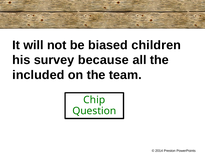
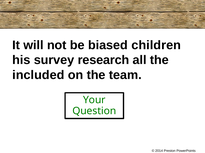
because: because -> research
Chip: Chip -> Your
